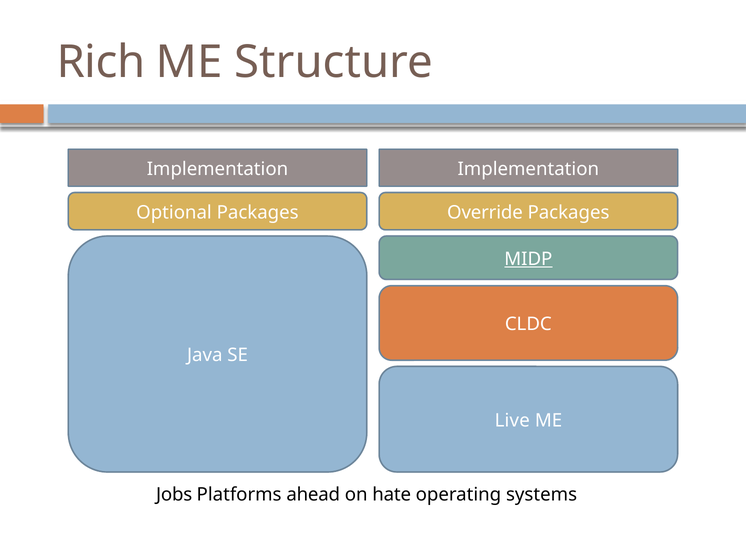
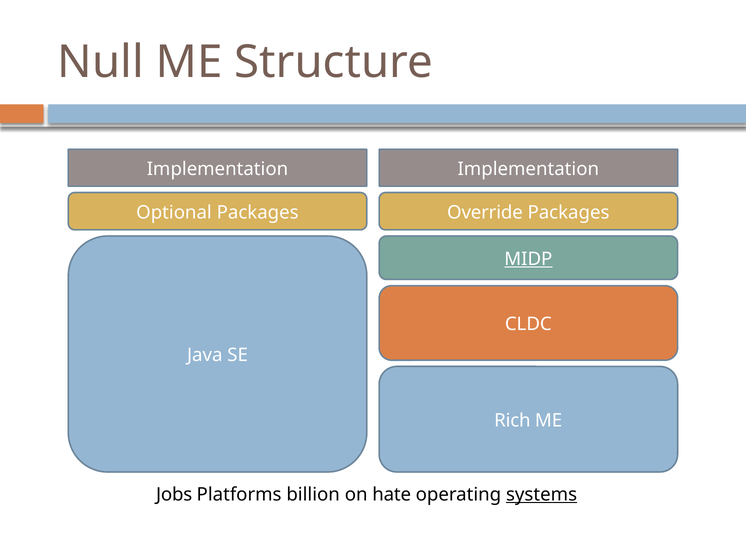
Rich: Rich -> Null
Live: Live -> Rich
ahead: ahead -> billion
systems underline: none -> present
